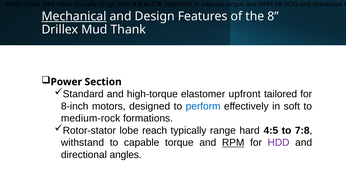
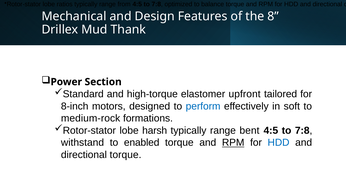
Mechanical underline: present -> none
reach: reach -> harsh
hard: hard -> bent
capable: capable -> enabled
HDD at (279, 142) colour: purple -> blue
directional angles: angles -> torque
